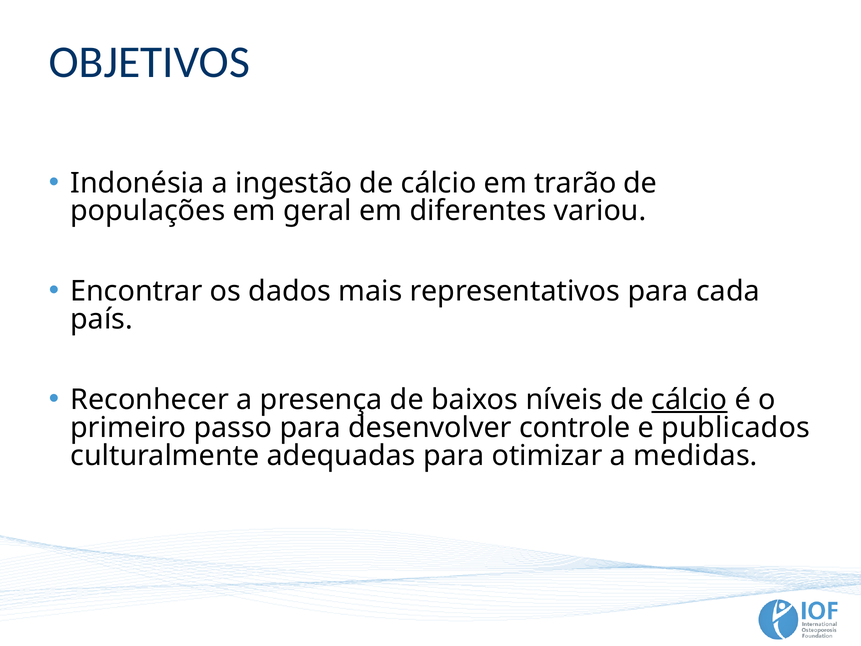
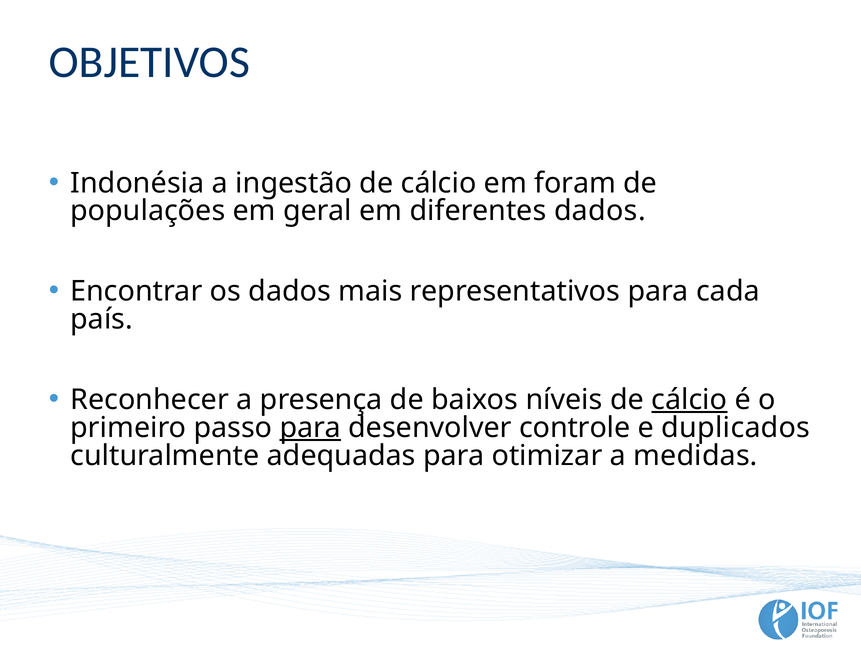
trarão: trarão -> foram
diferentes variou: variou -> dados
para at (310, 427) underline: none -> present
publicados: publicados -> duplicados
